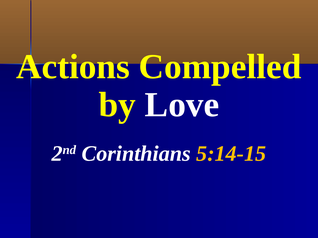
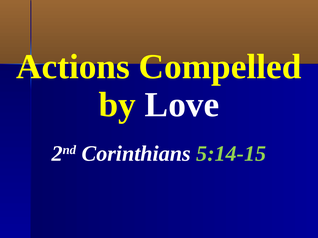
5:14-15 colour: yellow -> light green
